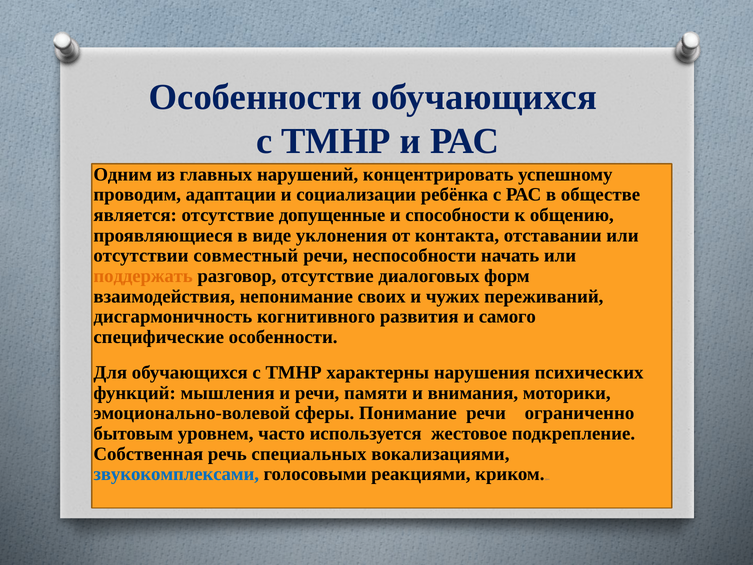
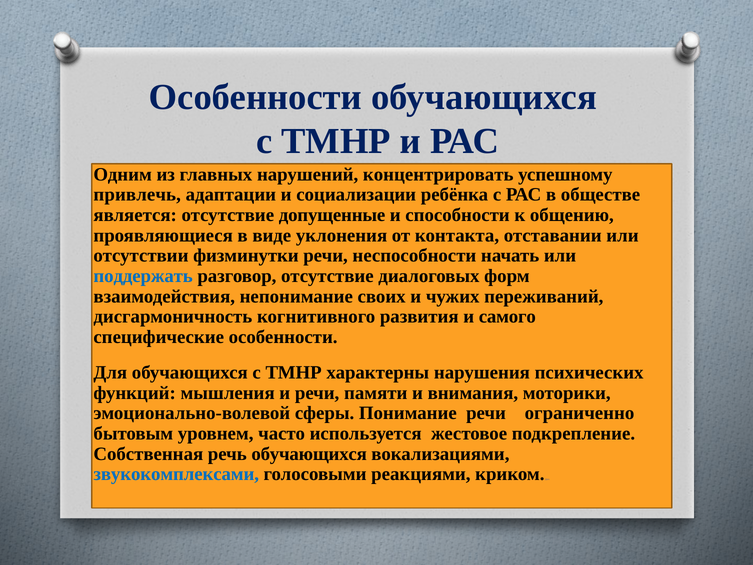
проводим: проводим -> привлечь
совместный: совместный -> физминутки
поддержать colour: orange -> blue
речь специальных: специальных -> обучающихся
